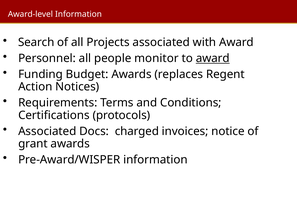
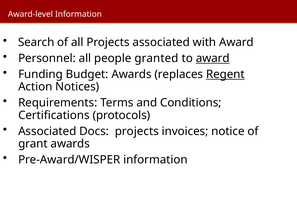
monitor: monitor -> granted
Regent underline: none -> present
Docs charged: charged -> projects
